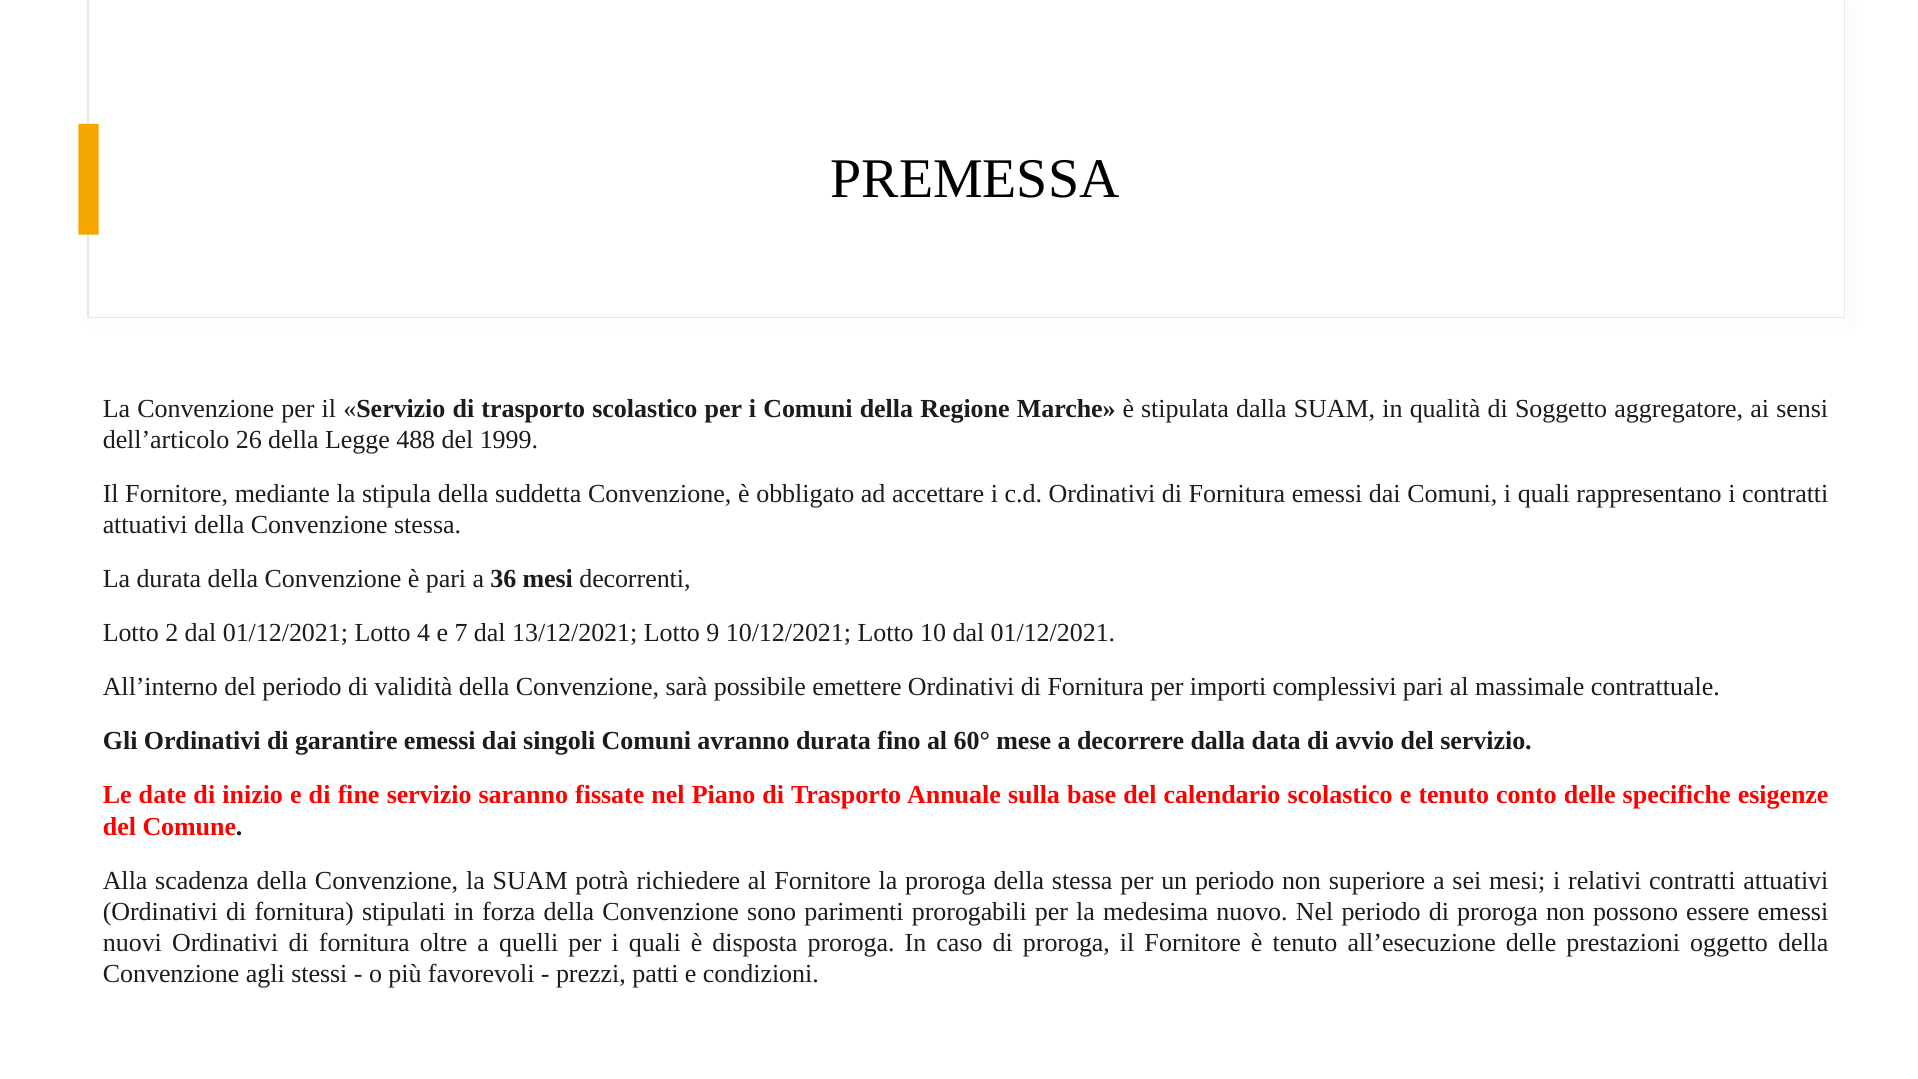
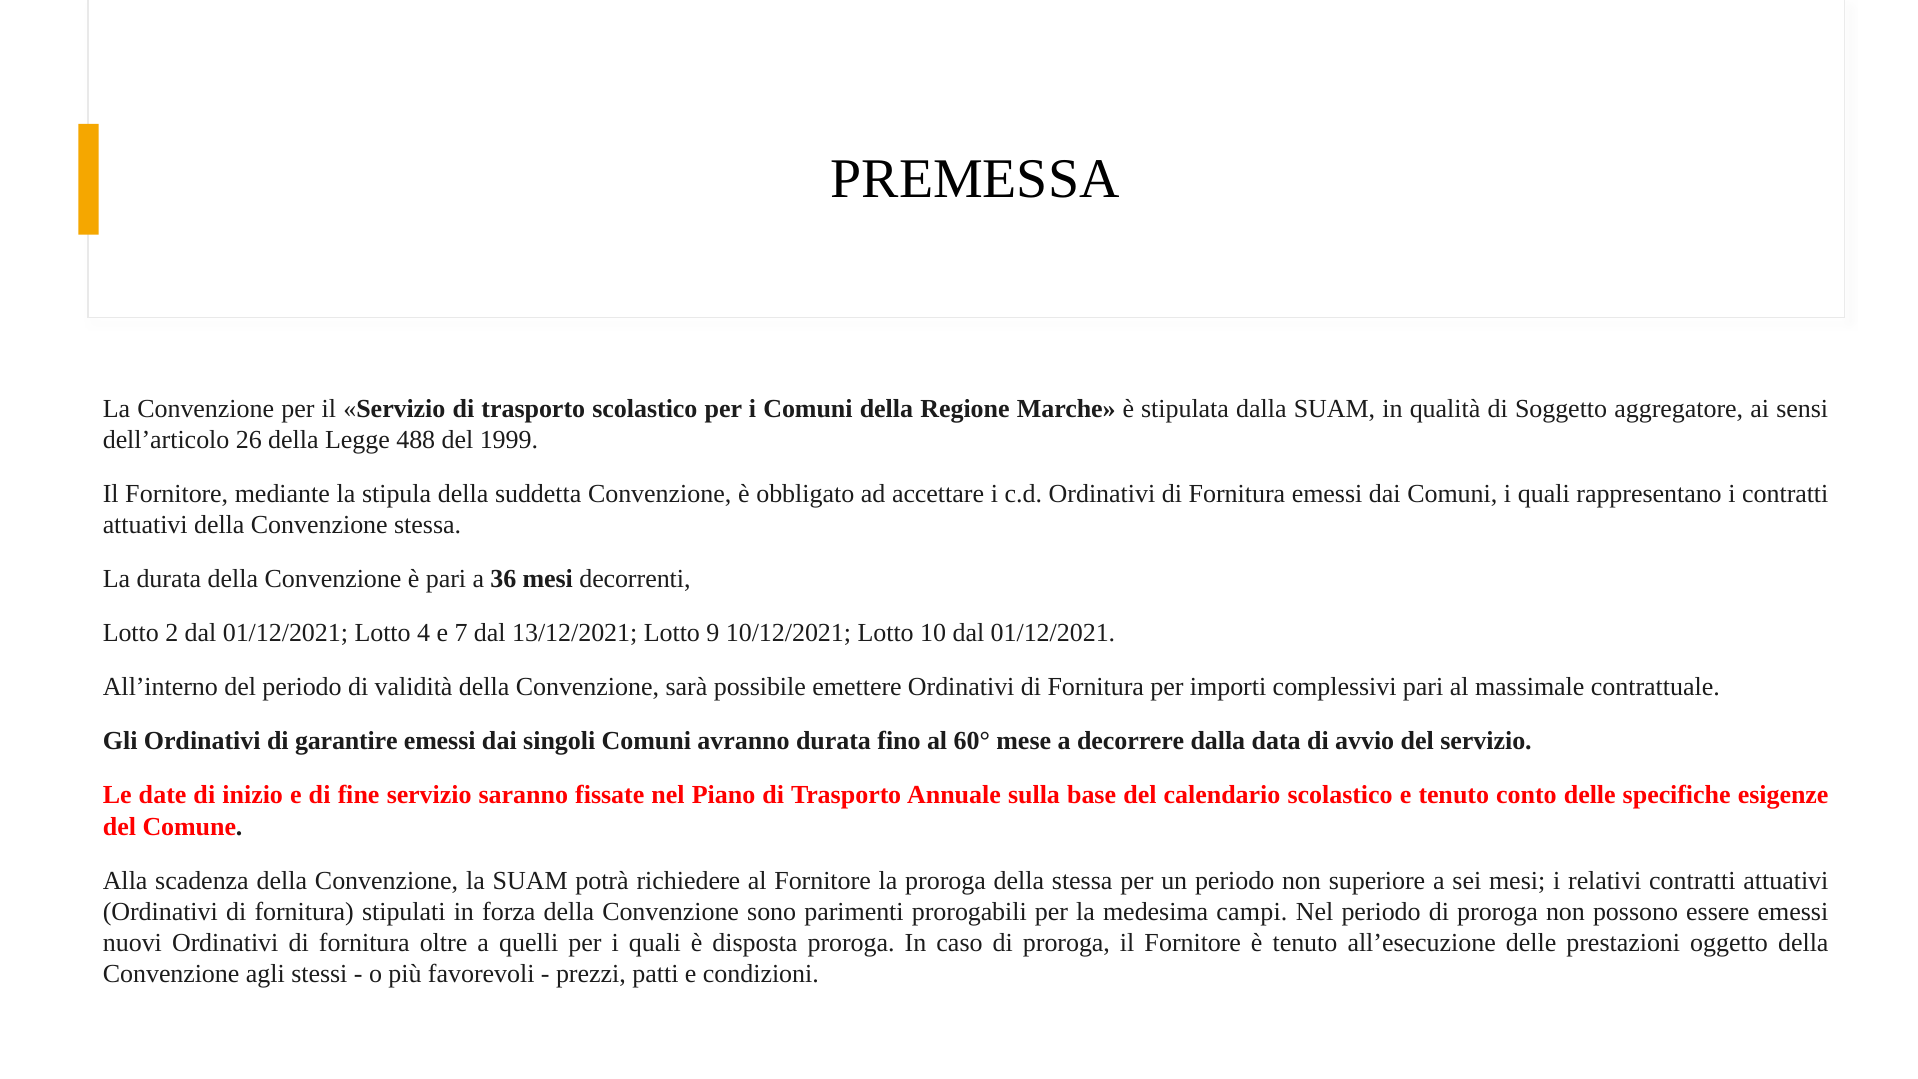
nuovo: nuovo -> campi
